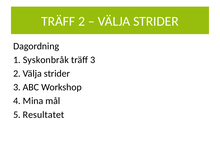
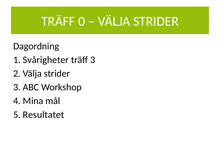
TRÄFF 2: 2 -> 0
Syskonbråk: Syskonbråk -> Svårigheter
